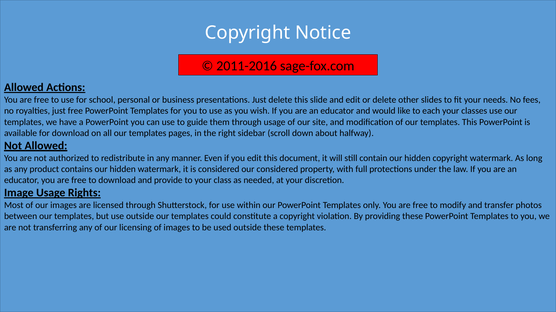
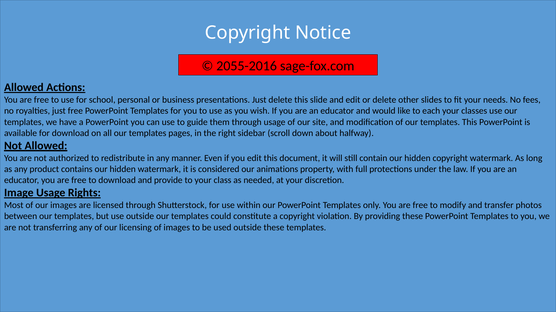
2011-2016: 2011-2016 -> 2055-2016
our considered: considered -> animations
